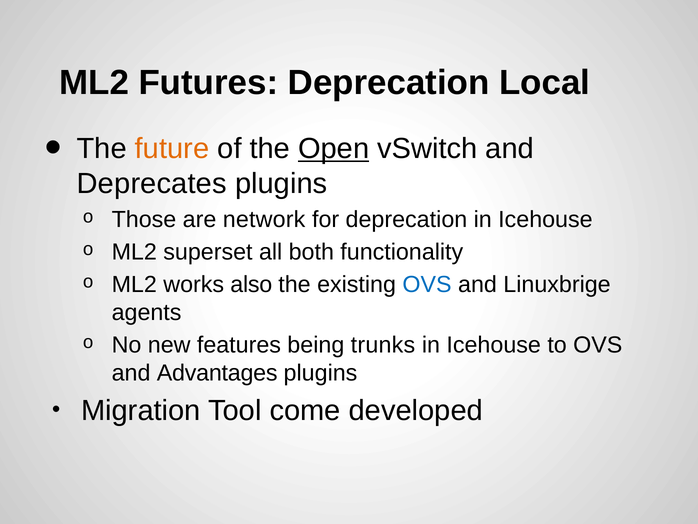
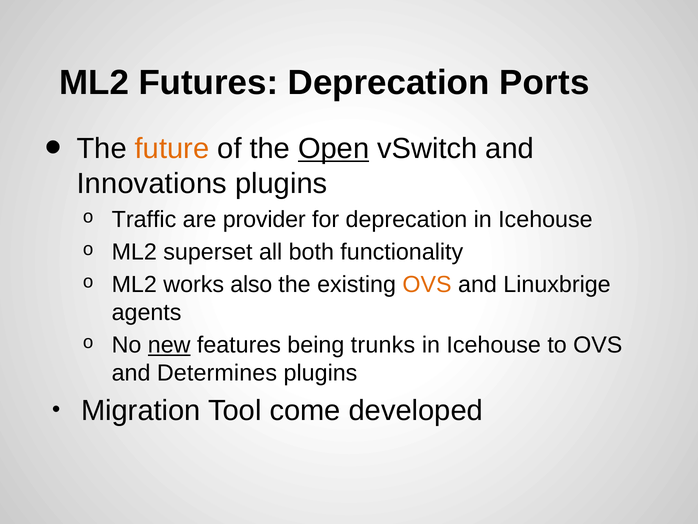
Local: Local -> Ports
Deprecates: Deprecates -> Innovations
Those: Those -> Traffic
network: network -> provider
OVS at (427, 284) colour: blue -> orange
new underline: none -> present
Advantages: Advantages -> Determines
